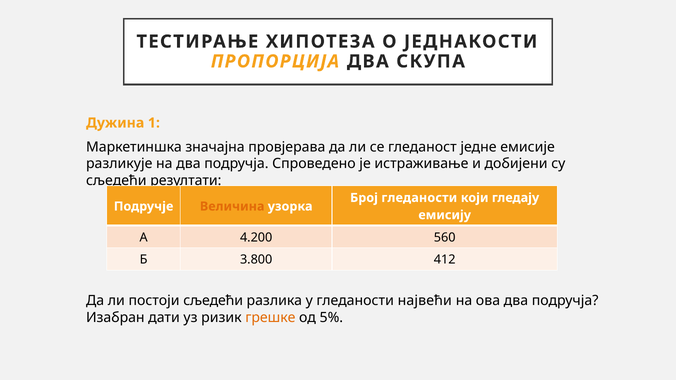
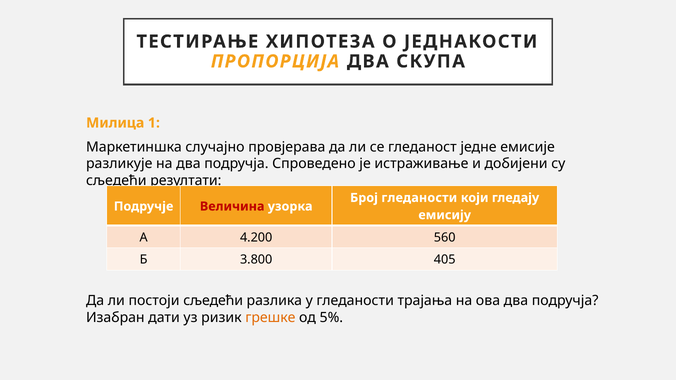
Дужина: Дужина -> Милица
значајна: значајна -> случајно
Величина colour: orange -> red
412: 412 -> 405
највећи: највећи -> трајања
